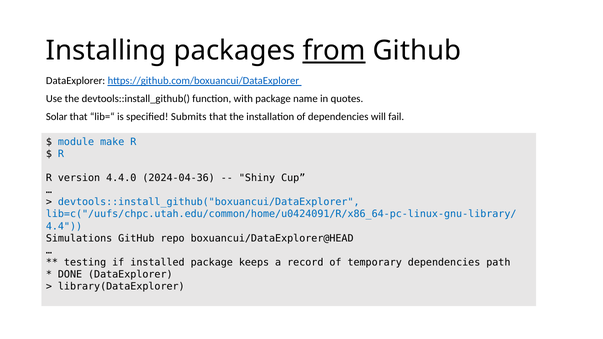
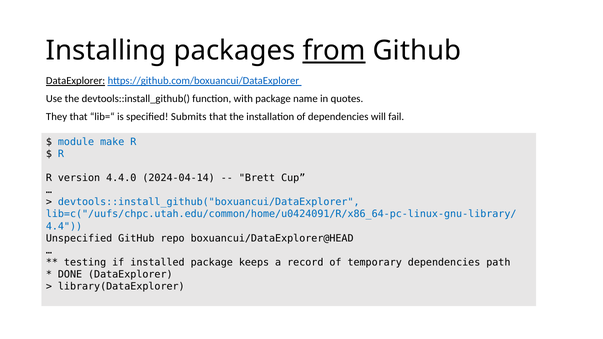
DataExplorer at (76, 81) underline: none -> present
Solar: Solar -> They
2024-04-36: 2024-04-36 -> 2024-04-14
Shiny: Shiny -> Brett
Simulations: Simulations -> Unspecified
